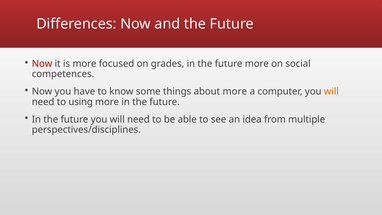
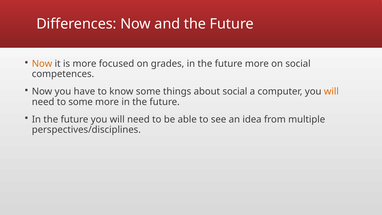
Now at (42, 64) colour: red -> orange
about more: more -> social
to using: using -> some
